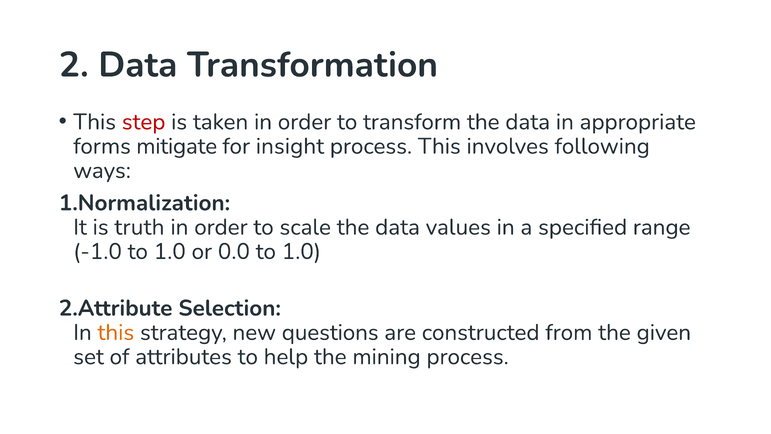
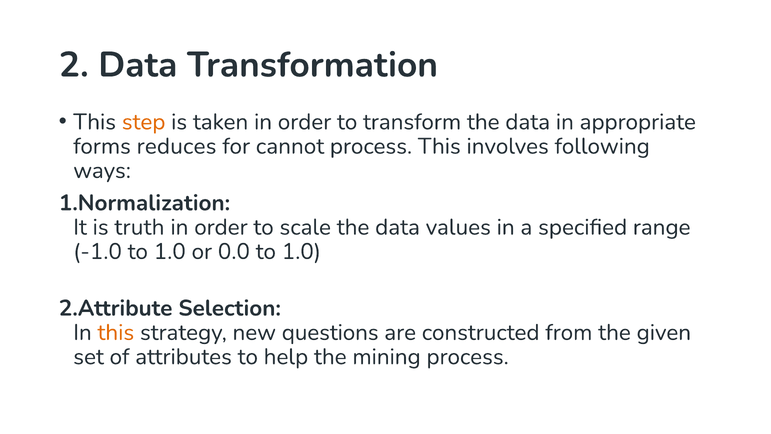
step colour: red -> orange
mitigate: mitigate -> reduces
insight: insight -> cannot
